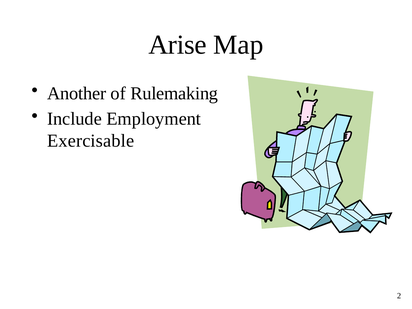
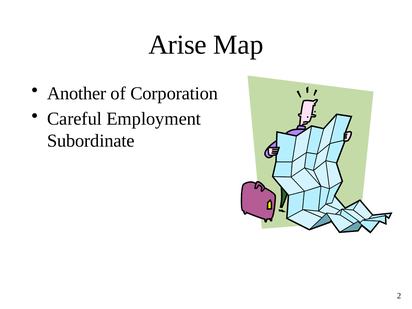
Rulemaking: Rulemaking -> Corporation
Include: Include -> Careful
Exercisable: Exercisable -> Subordinate
